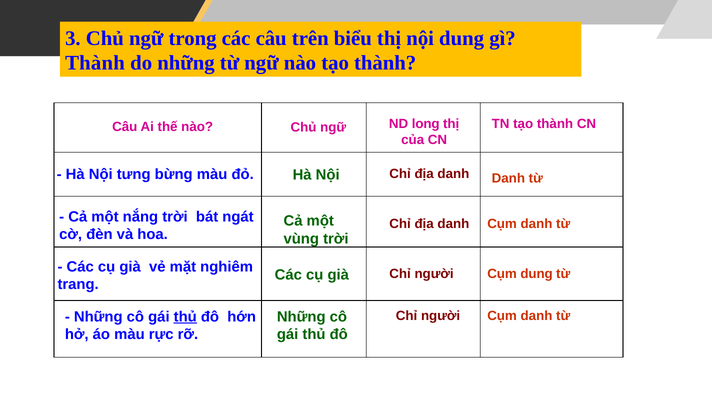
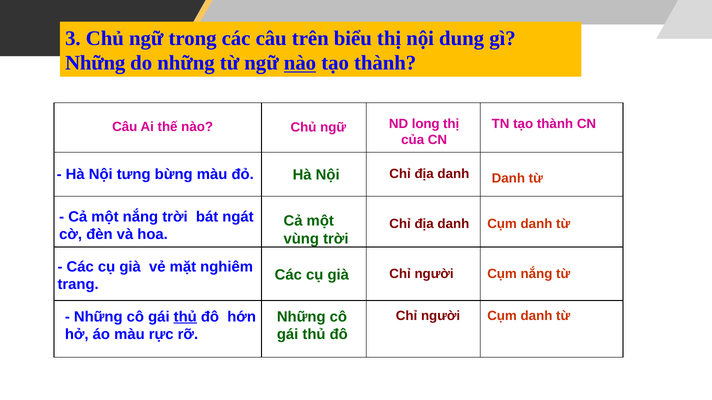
Thành at (95, 63): Thành -> Những
nào at (300, 63) underline: none -> present
Cụm dung: dung -> nắng
